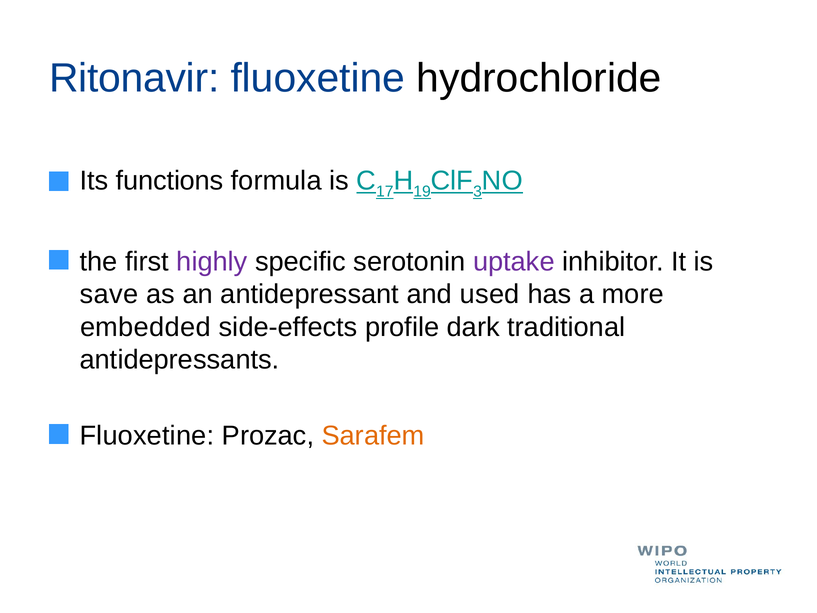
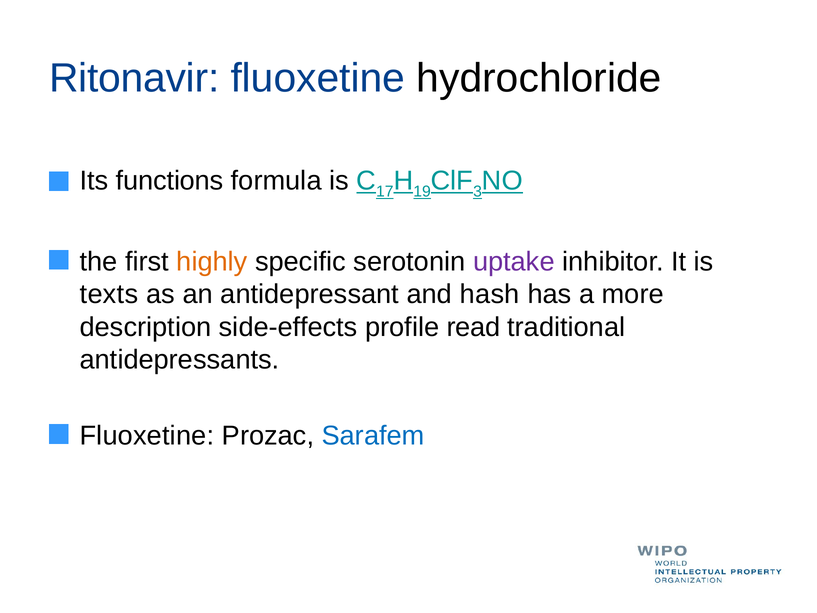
highly colour: purple -> orange
save: save -> texts
used: used -> hash
embedded: embedded -> description
dark: dark -> read
Sarafem colour: orange -> blue
